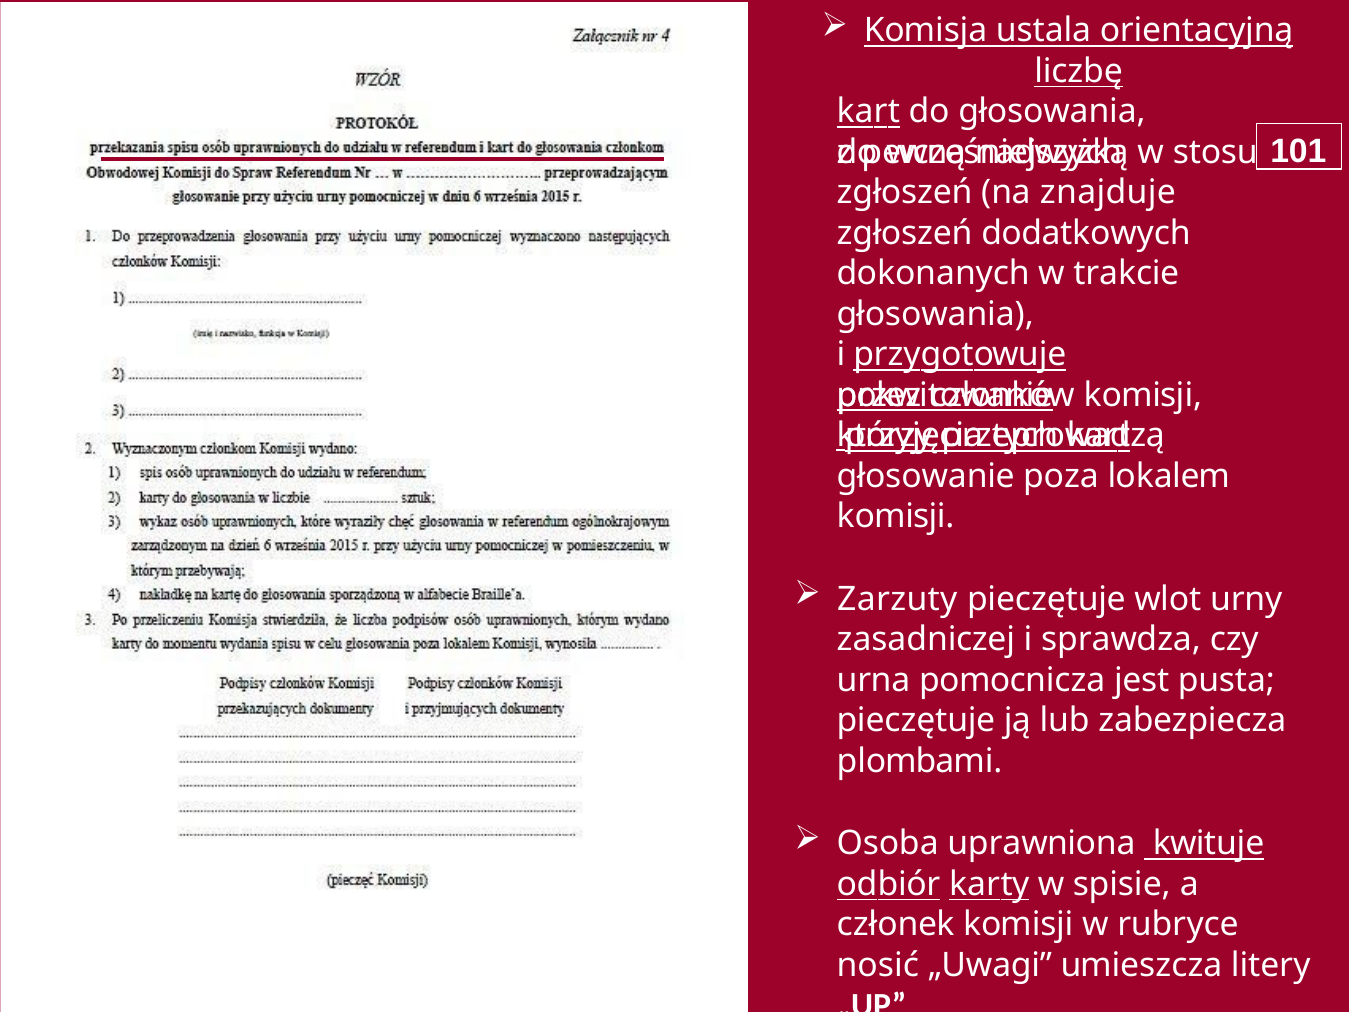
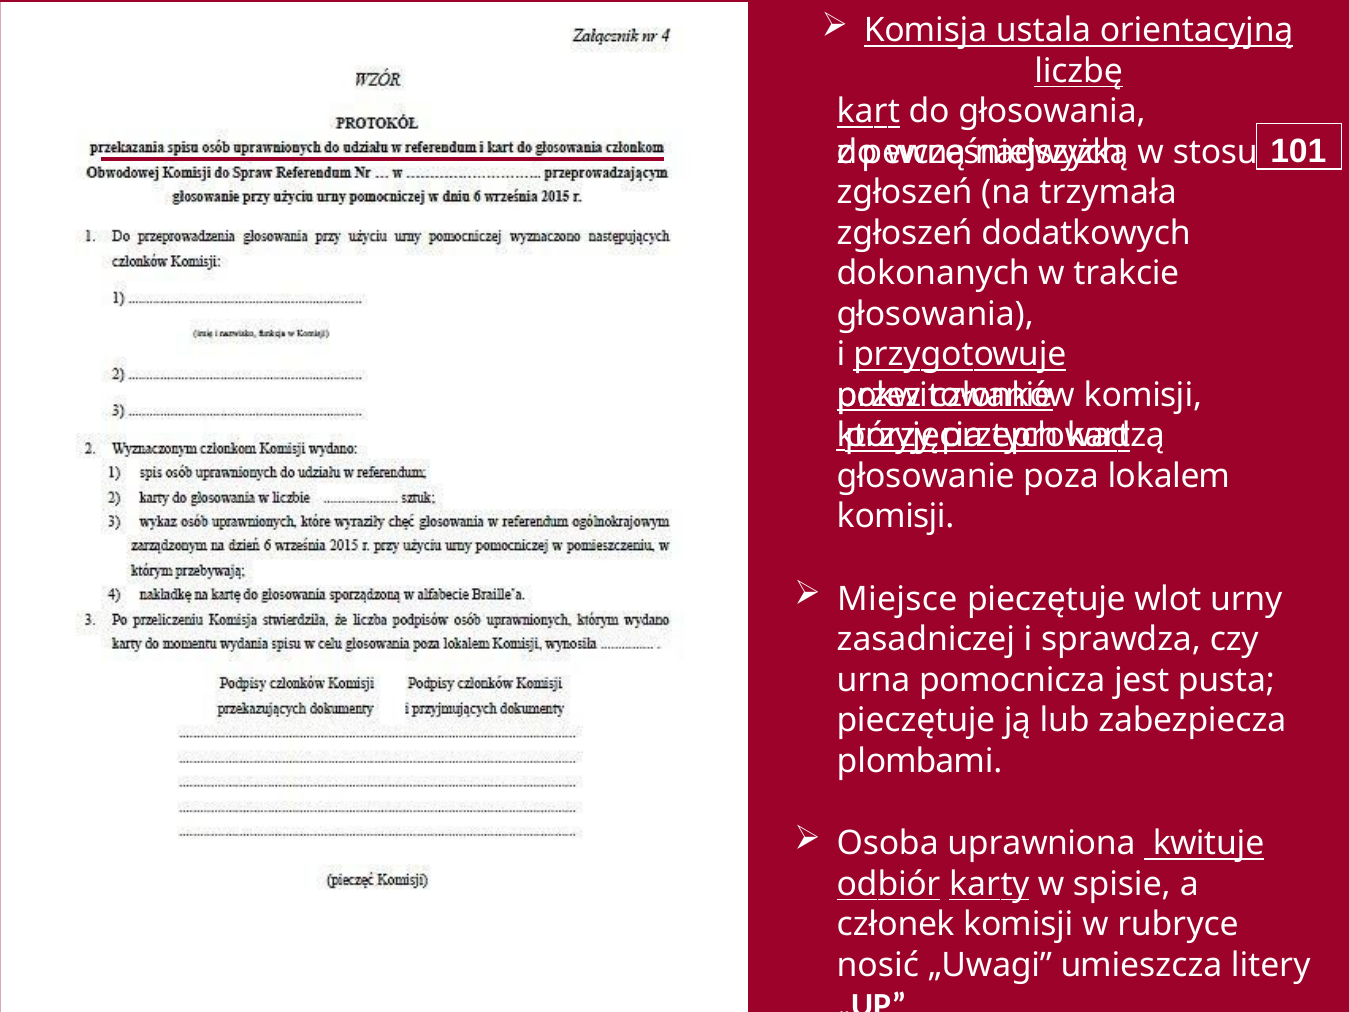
znajduje: znajduje -> trzymała
Zarzuty: Zarzuty -> Miejsce
